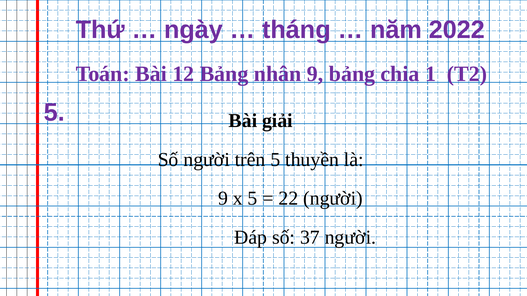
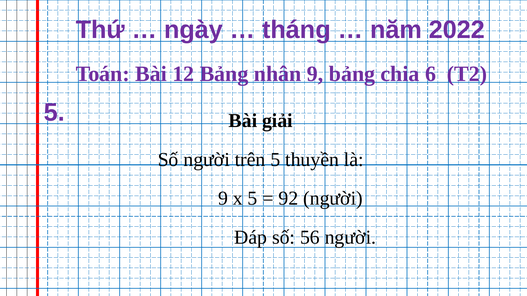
1: 1 -> 6
22: 22 -> 92
37: 37 -> 56
